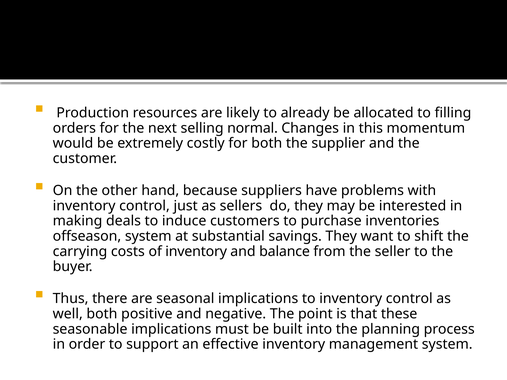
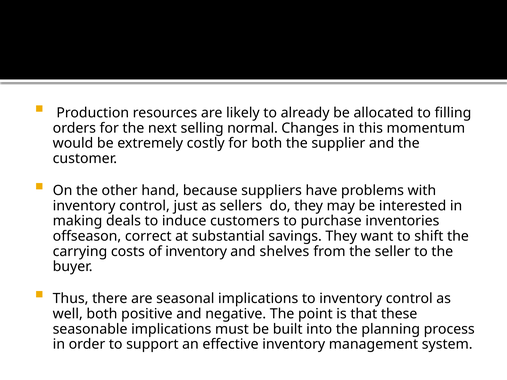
offseason system: system -> correct
balance: balance -> shelves
